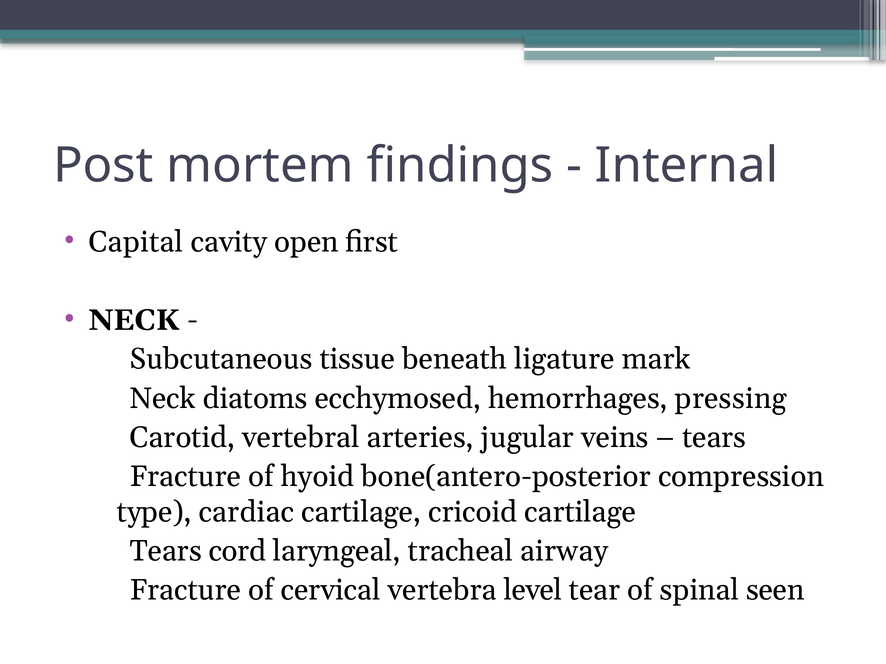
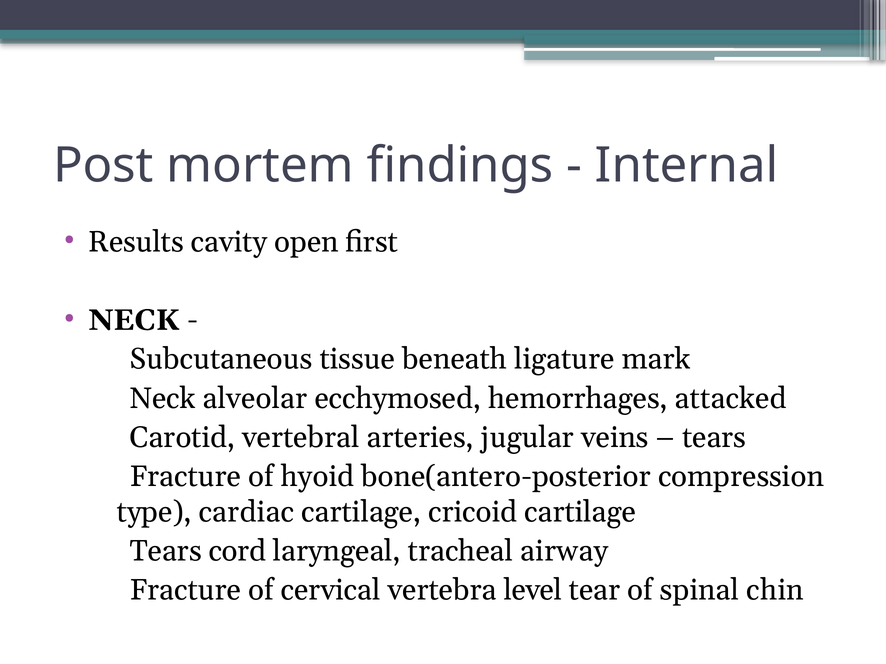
Capital: Capital -> Results
diatoms: diatoms -> alveolar
pressing: pressing -> attacked
seen: seen -> chin
